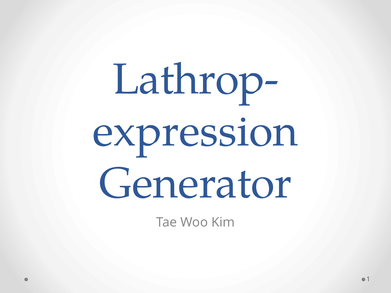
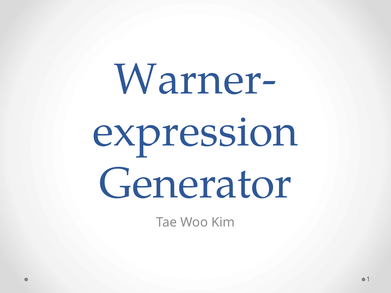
Lathrop-: Lathrop- -> Warner-
